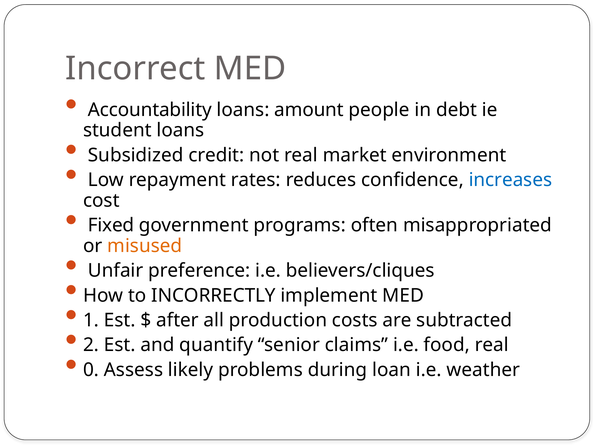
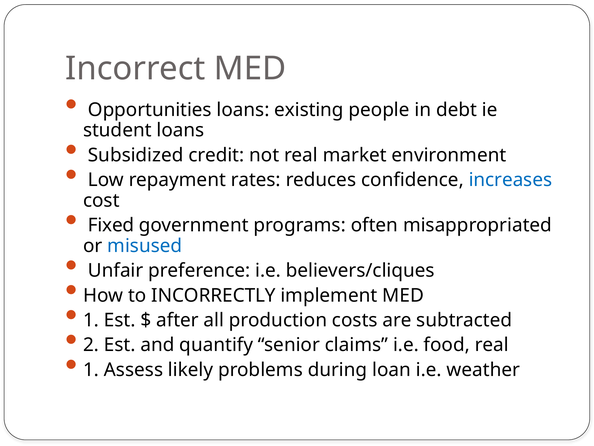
Accountability: Accountability -> Opportunities
amount: amount -> existing
misused colour: orange -> blue
0 at (91, 369): 0 -> 1
